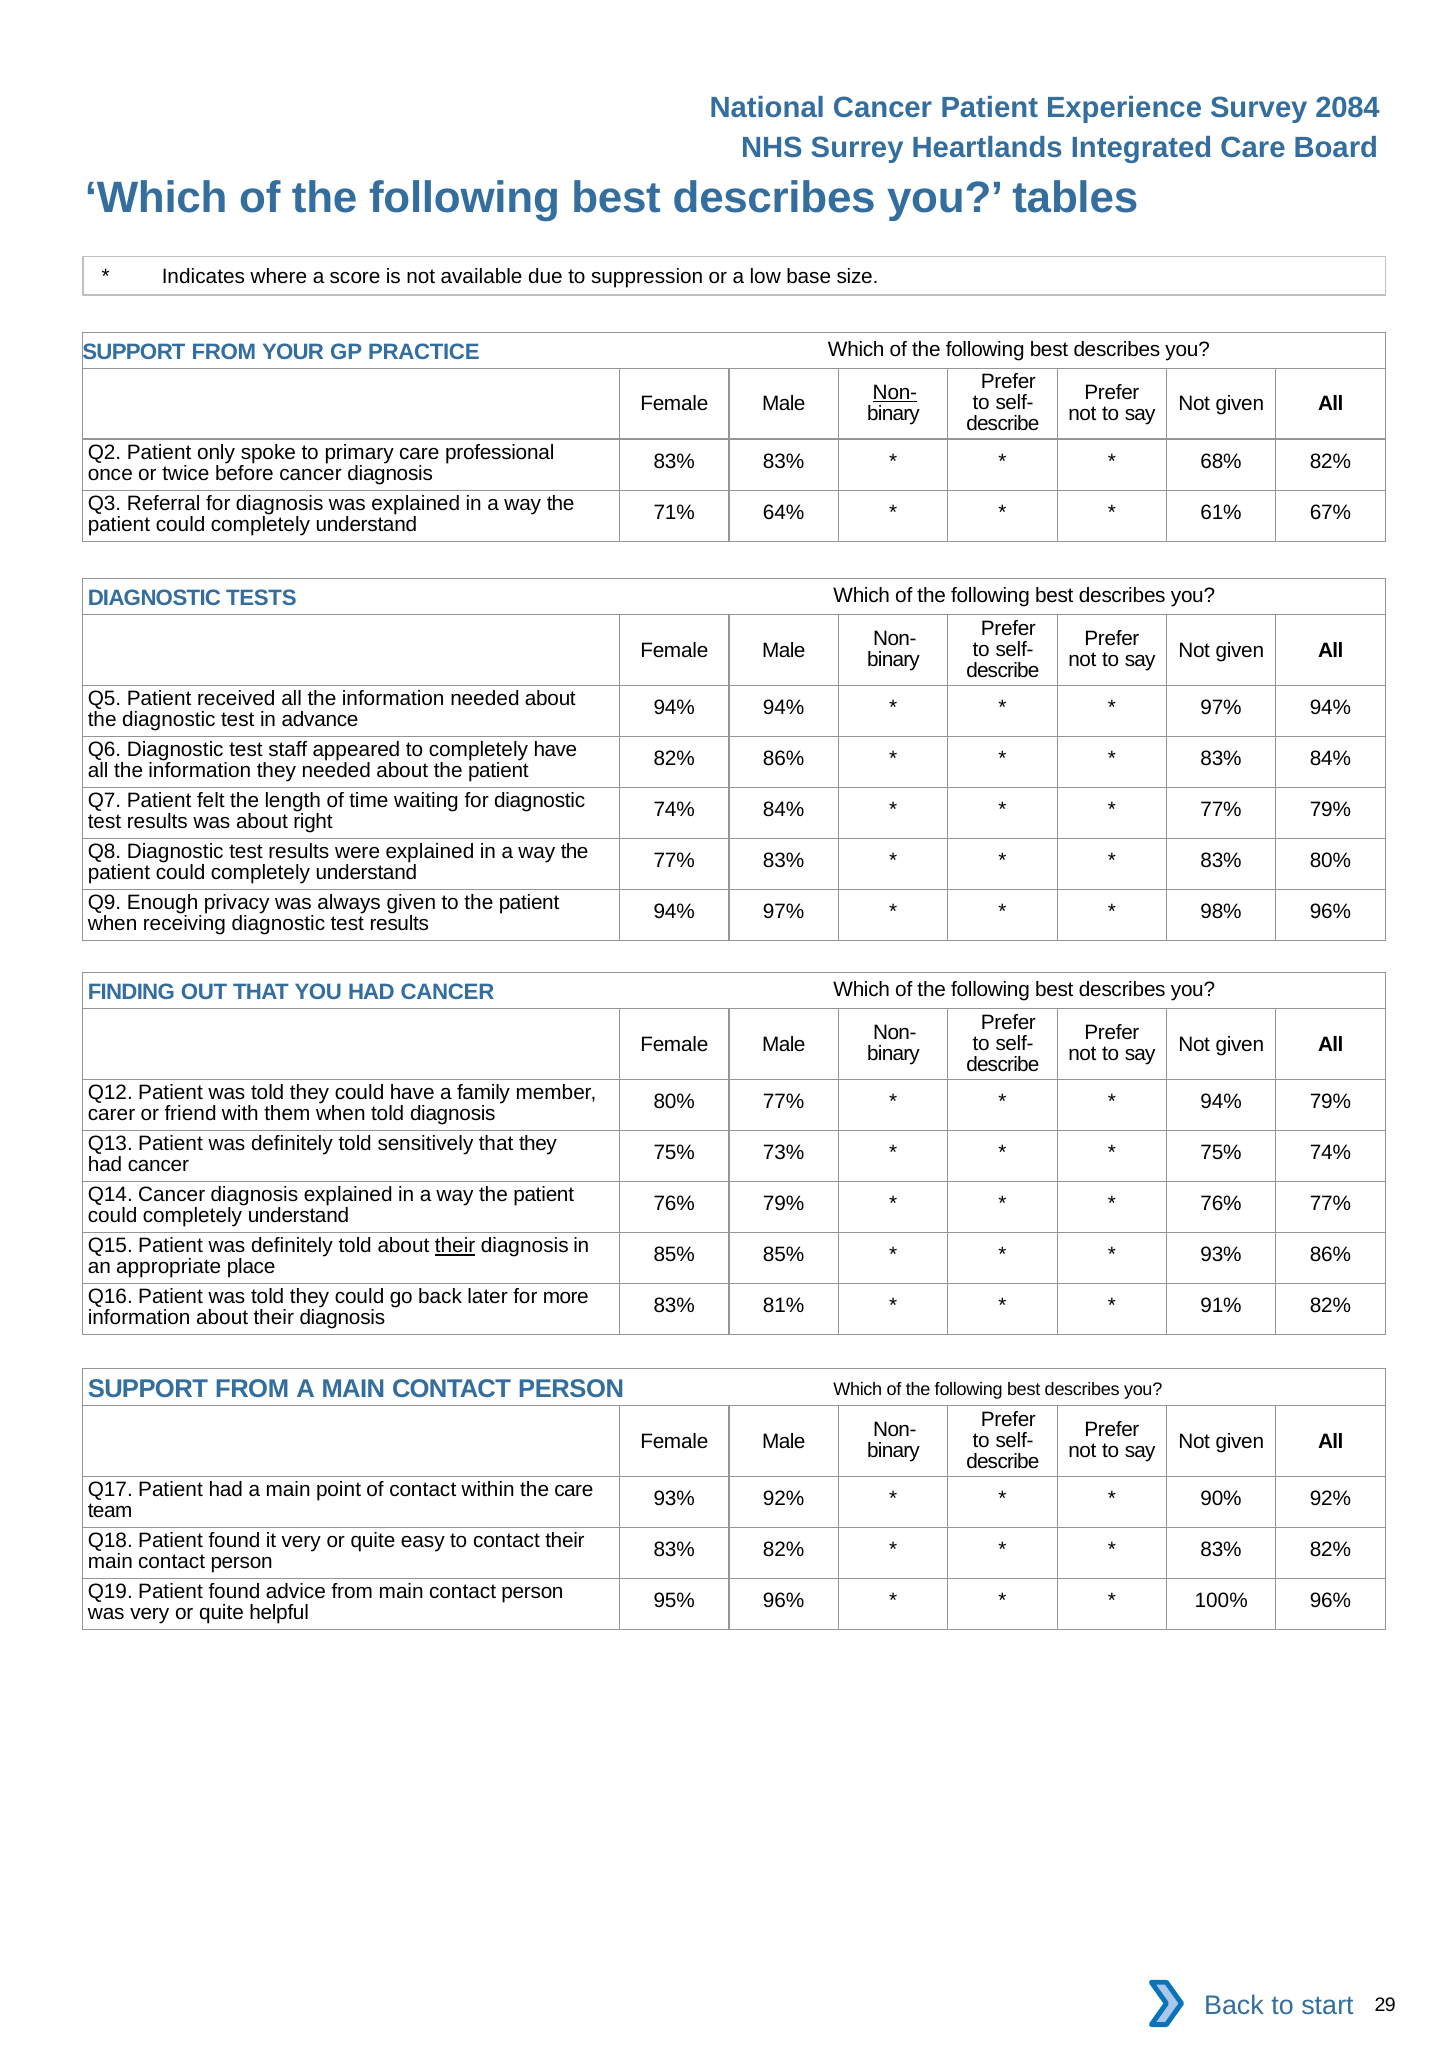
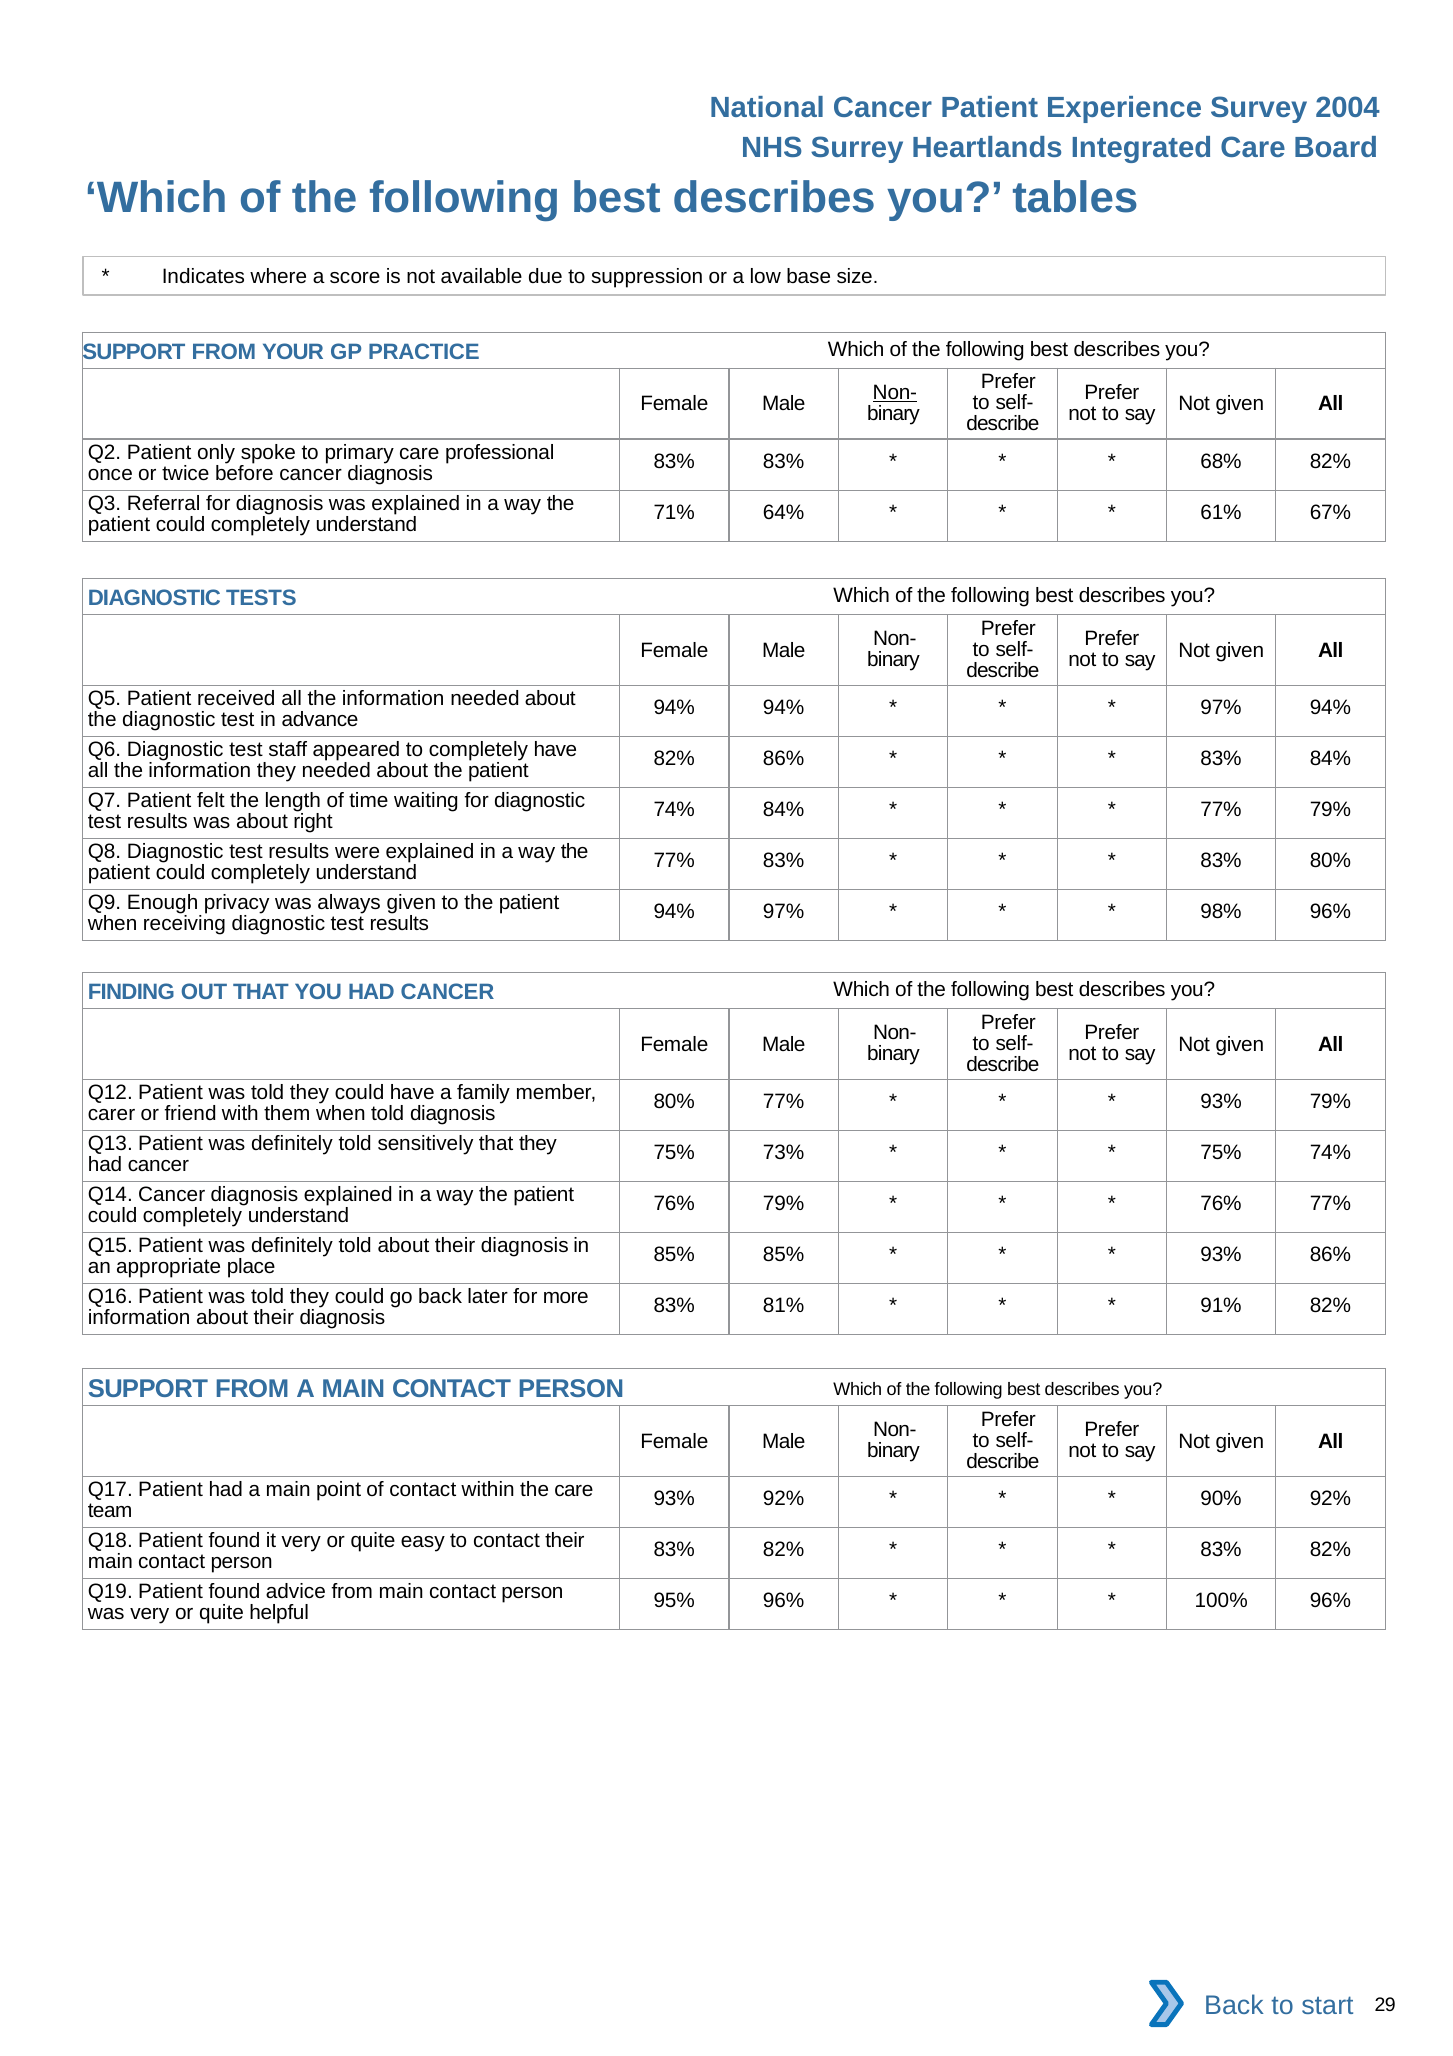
2084: 2084 -> 2004
94% at (1221, 1102): 94% -> 93%
their at (455, 1246) underline: present -> none
